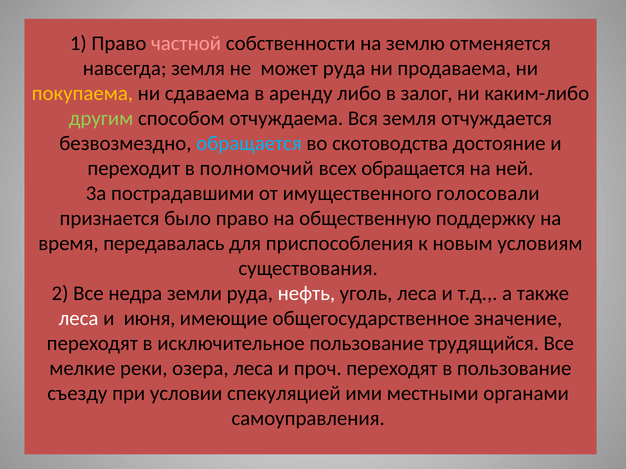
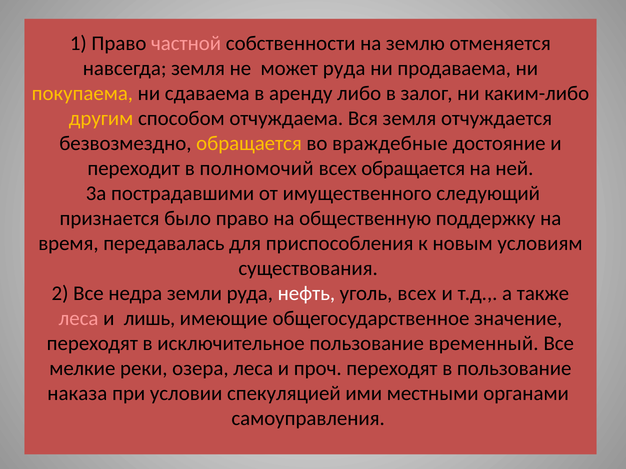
другим colour: light green -> yellow
обращается at (249, 143) colour: light blue -> yellow
скотоводства: скотоводства -> враждебные
голосовали: голосовали -> следующий
уголь леса: леса -> всех
леса at (79, 319) colour: white -> pink
июня: июня -> лишь
трудящийся: трудящийся -> временный
съезду: съезду -> наказа
